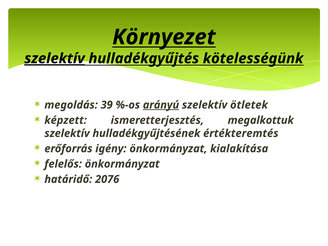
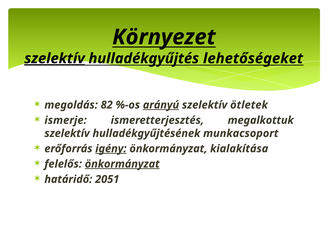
kötelességünk: kötelességünk -> lehetőségeket
39: 39 -> 82
képzett: képzett -> ismerje
értékteremtés: értékteremtés -> munkacsoport
igény underline: none -> present
önkormányzat at (122, 164) underline: none -> present
2076: 2076 -> 2051
